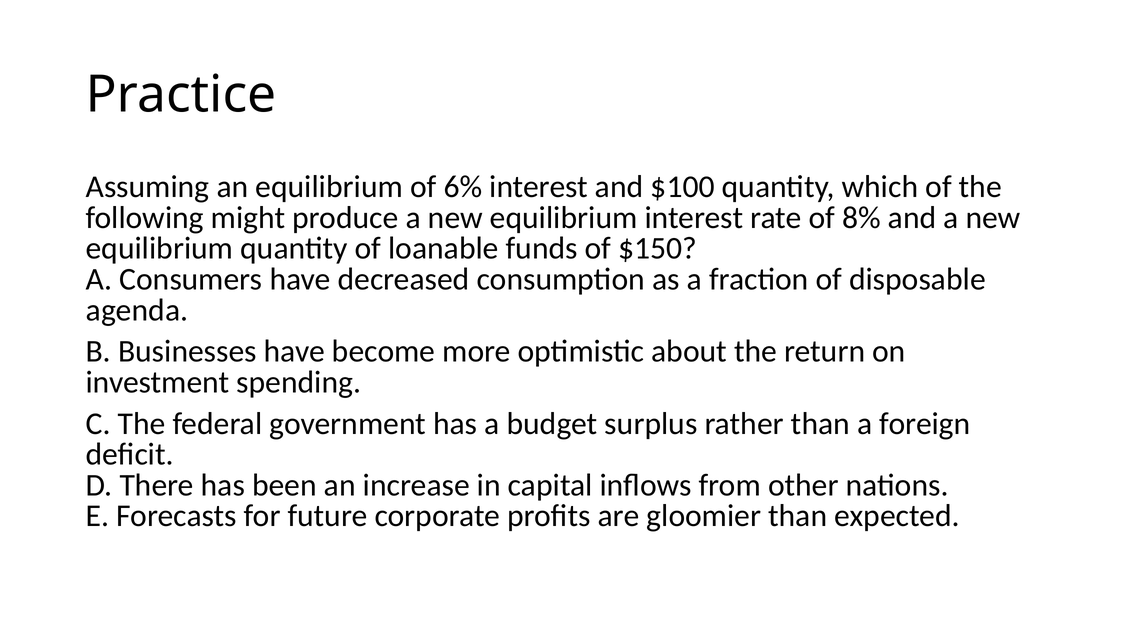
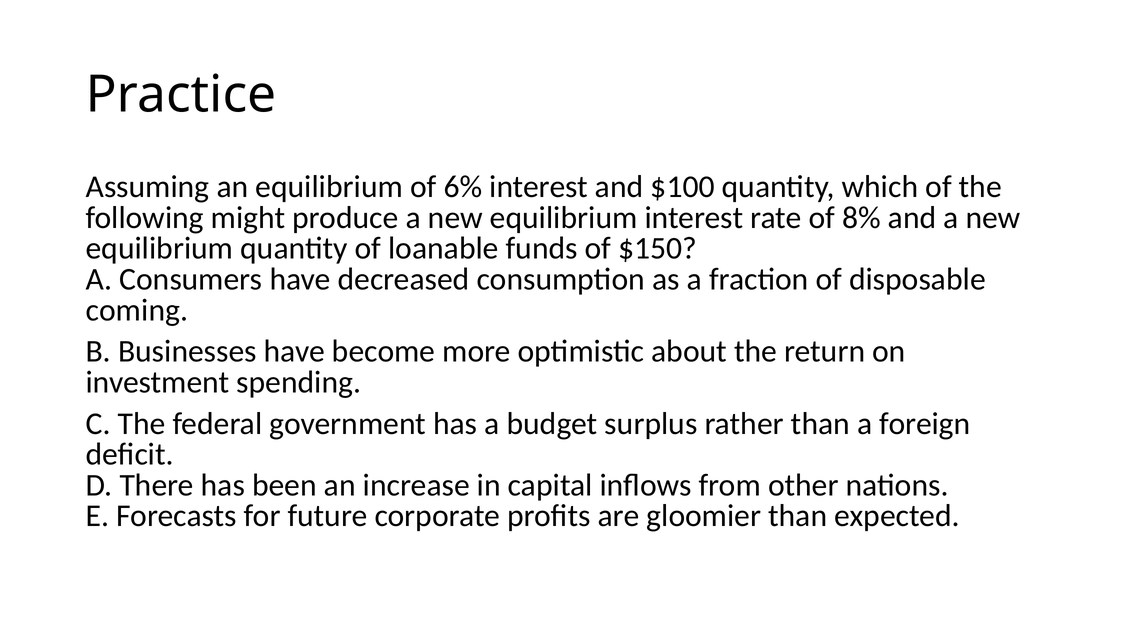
agenda: agenda -> coming
